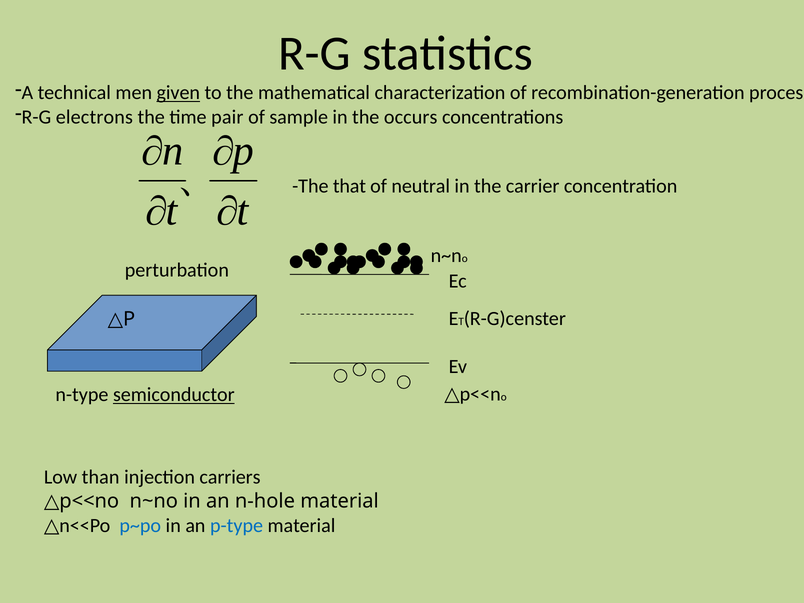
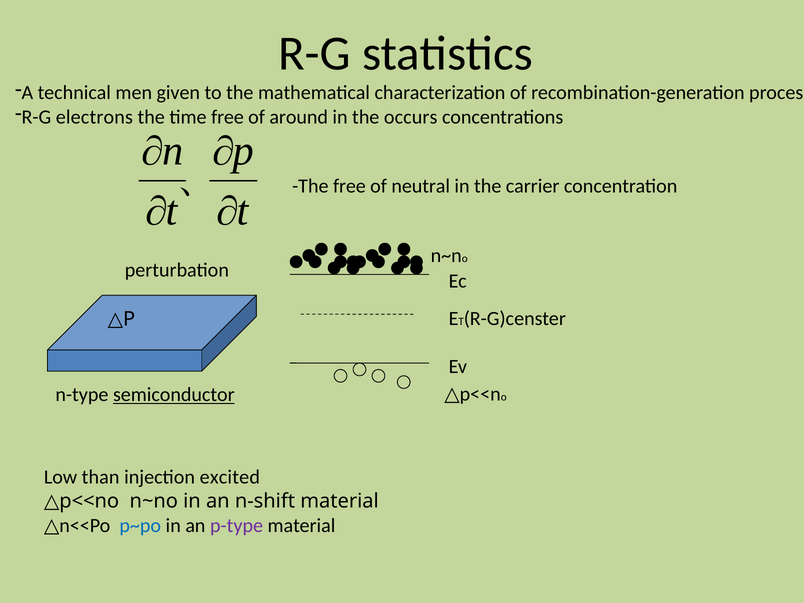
given underline: present -> none
time pair: pair -> free
sample: sample -> around
The that: that -> free
carriers: carriers -> excited
n-hole: n-hole -> n-shift
p-type colour: blue -> purple
